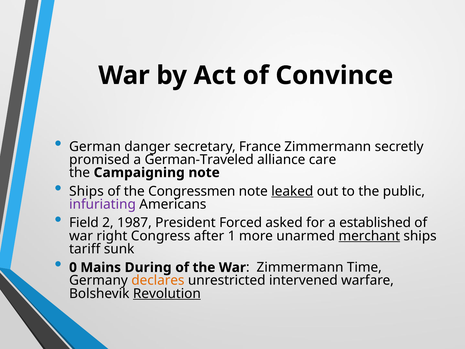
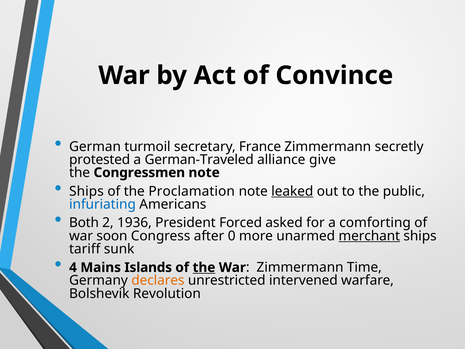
danger: danger -> turmoil
promised: promised -> protested
care: care -> give
Campaigning: Campaigning -> Congressmen
Congressmen: Congressmen -> Proclamation
infuriating colour: purple -> blue
Field: Field -> Both
1987: 1987 -> 1936
established: established -> comforting
right: right -> soon
1: 1 -> 0
0: 0 -> 4
During: During -> Islands
the at (204, 267) underline: none -> present
Revolution underline: present -> none
